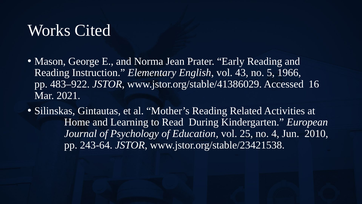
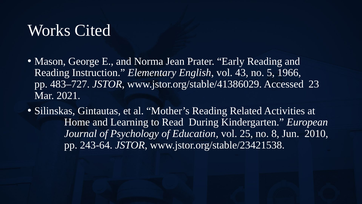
483–922: 483–922 -> 483–727
16: 16 -> 23
4: 4 -> 8
